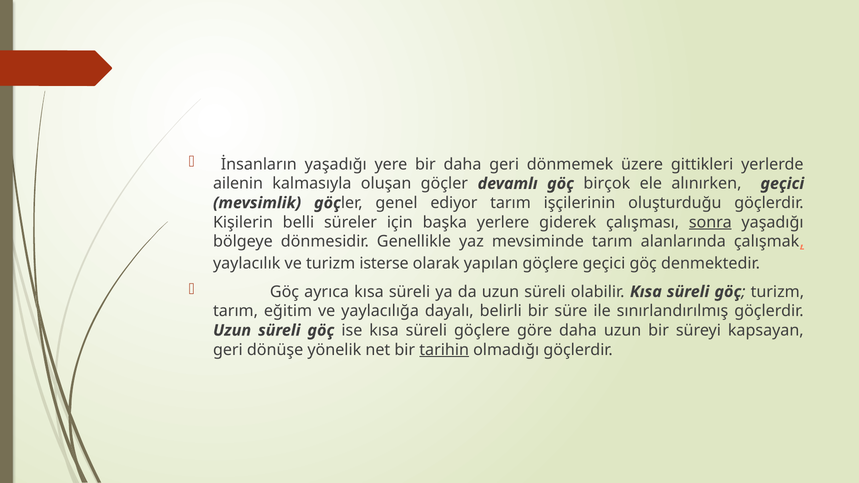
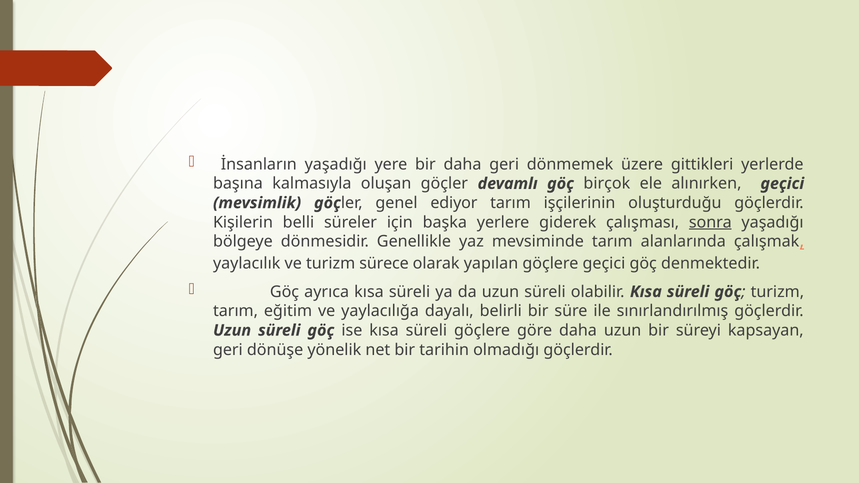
ailenin: ailenin -> başına
isterse: isterse -> sürece
tarihin underline: present -> none
